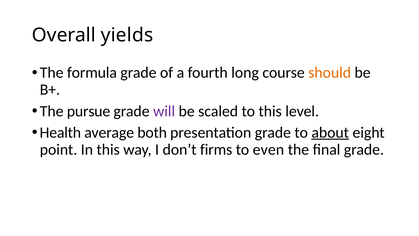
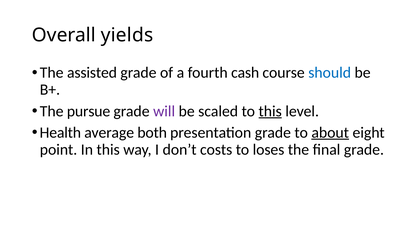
formula: formula -> assisted
long: long -> cash
should colour: orange -> blue
this at (270, 111) underline: none -> present
firms: firms -> costs
even: even -> loses
